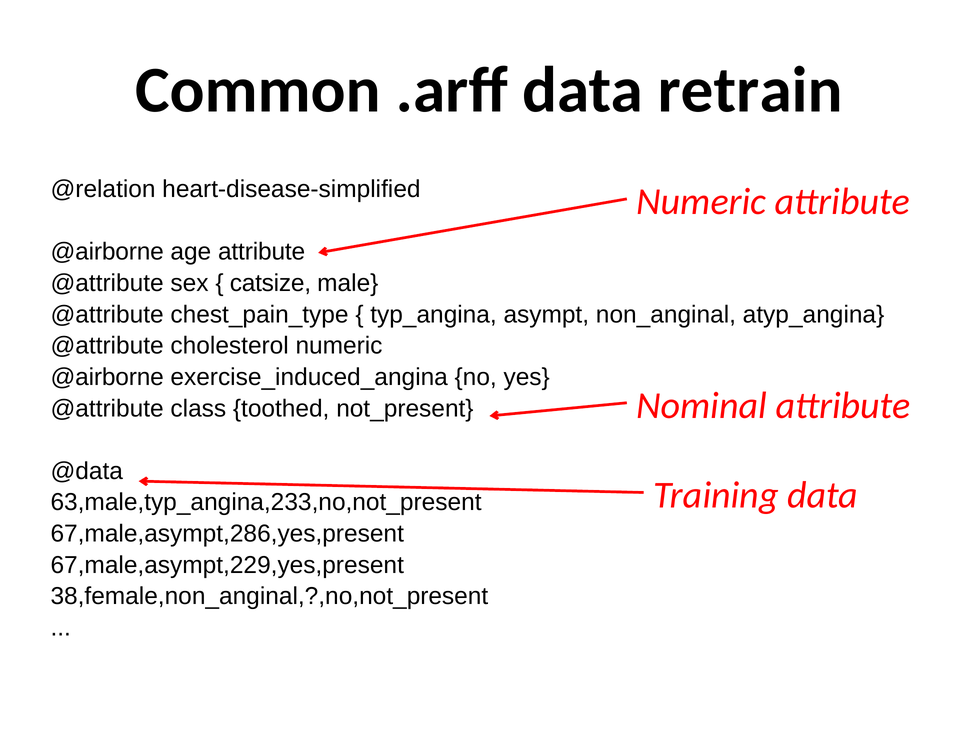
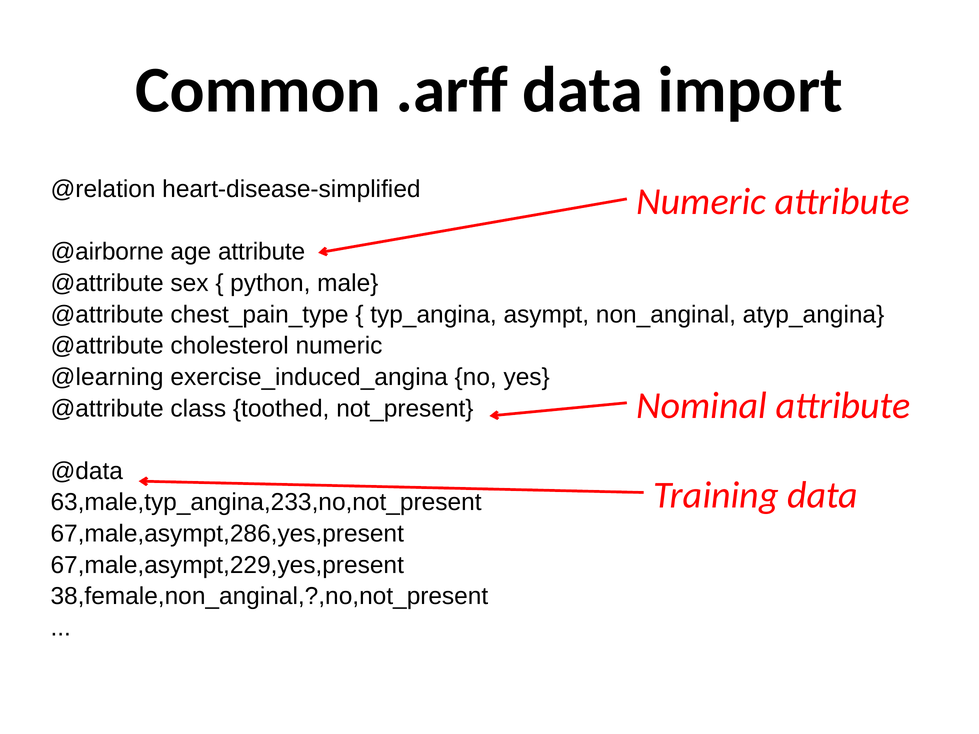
retrain: retrain -> import
catsize: catsize -> python
@airborne at (107, 377): @airborne -> @learning
